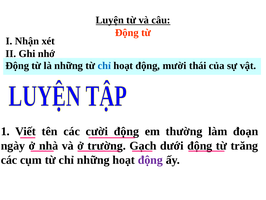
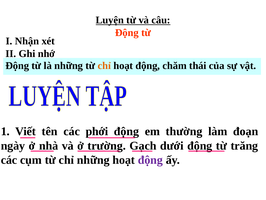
chỉ at (104, 66) colour: blue -> orange
mười: mười -> chăm
cười: cười -> phới
